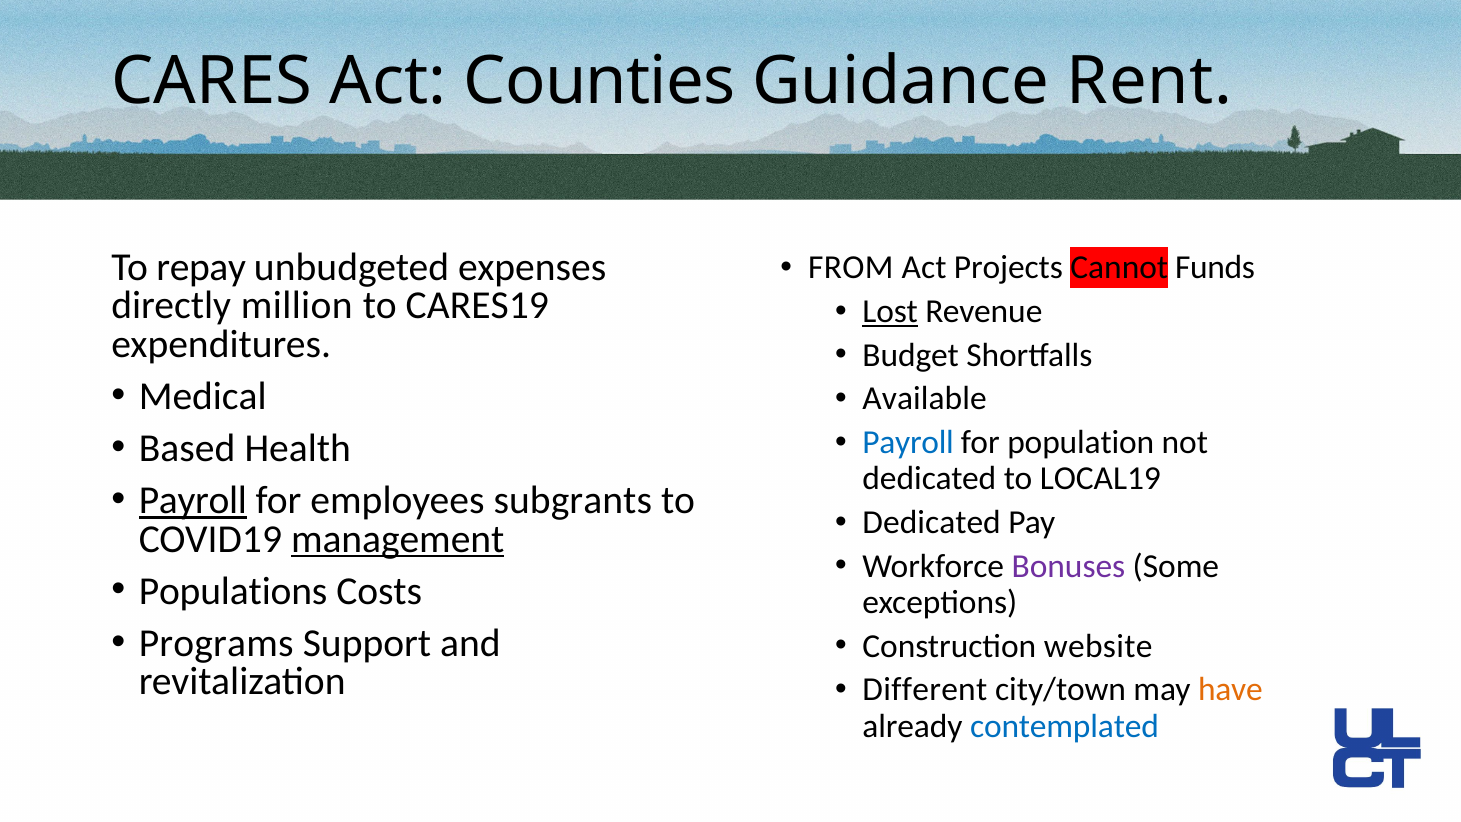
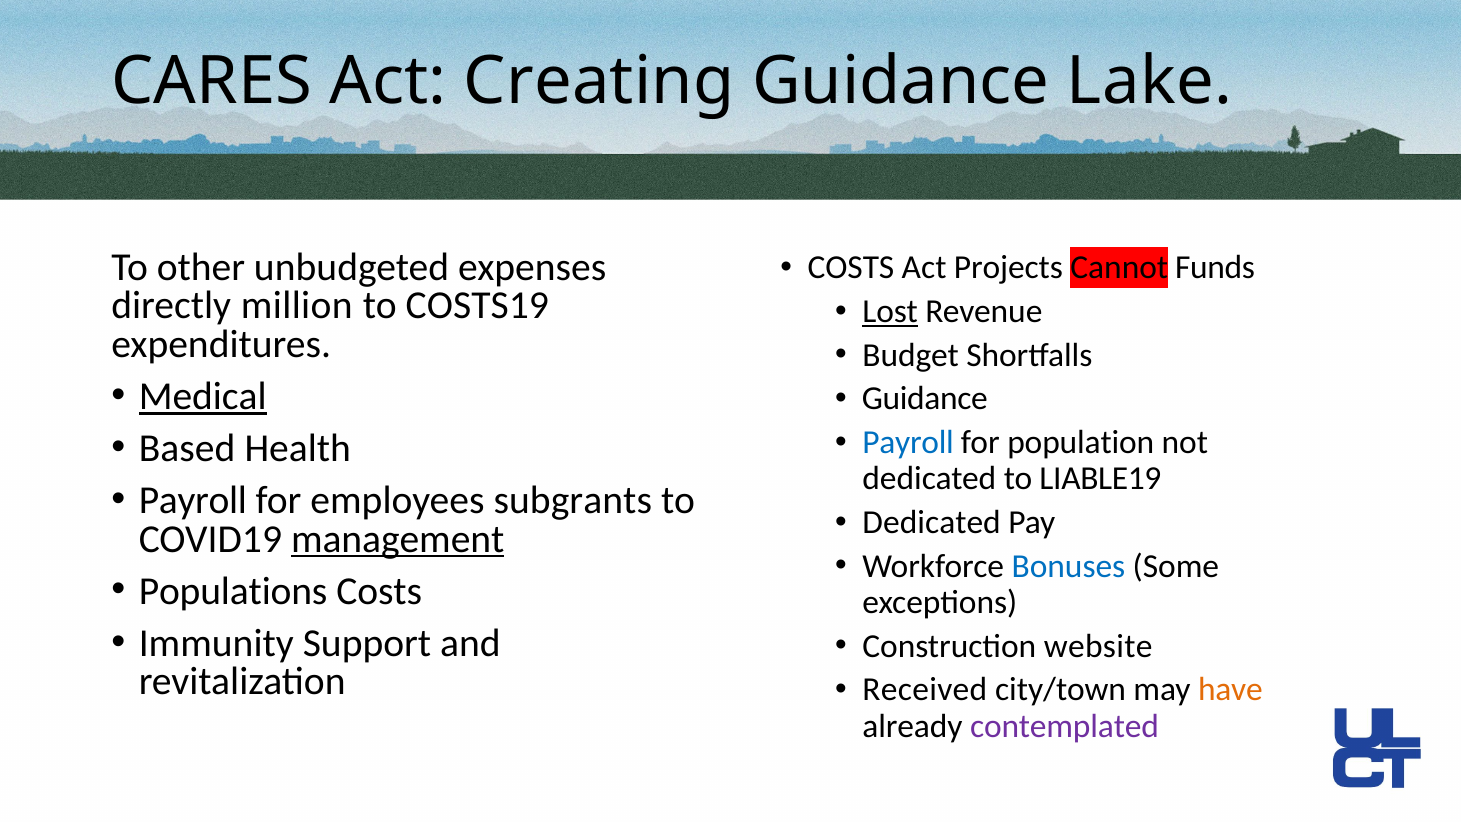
Counties: Counties -> Creating
Rent: Rent -> Lake
FROM at (851, 267): FROM -> COSTS
repay: repay -> other
CARES19: CARES19 -> COSTS19
Medical underline: none -> present
Available at (925, 399): Available -> Guidance
LOCAL19: LOCAL19 -> LIABLE19
Payroll at (193, 501) underline: present -> none
Bonuses colour: purple -> blue
Programs: Programs -> Immunity
Different: Different -> Received
contemplated colour: blue -> purple
